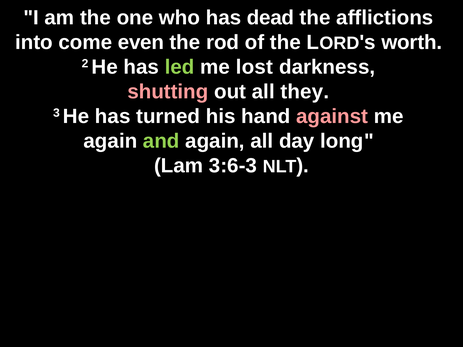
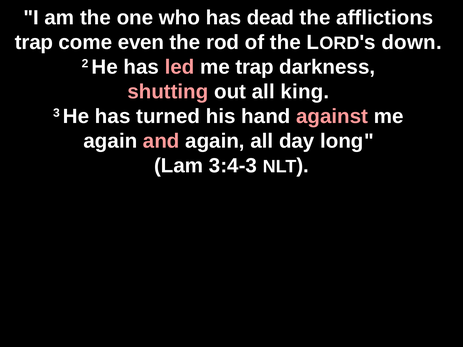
into at (34, 42): into -> trap
worth: worth -> down
led colour: light green -> pink
me lost: lost -> trap
they: they -> king
and colour: light green -> pink
3:6-3: 3:6-3 -> 3:4-3
